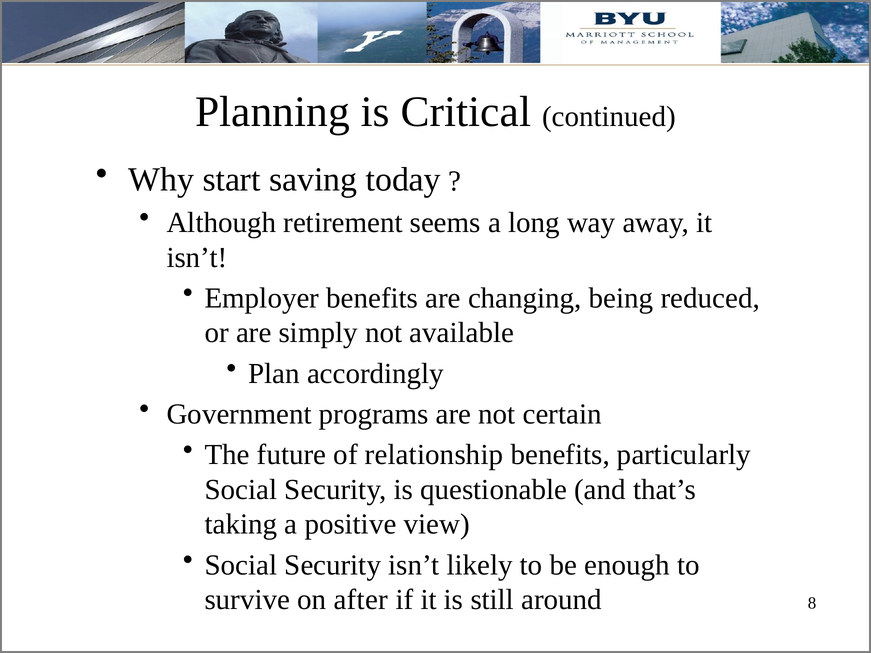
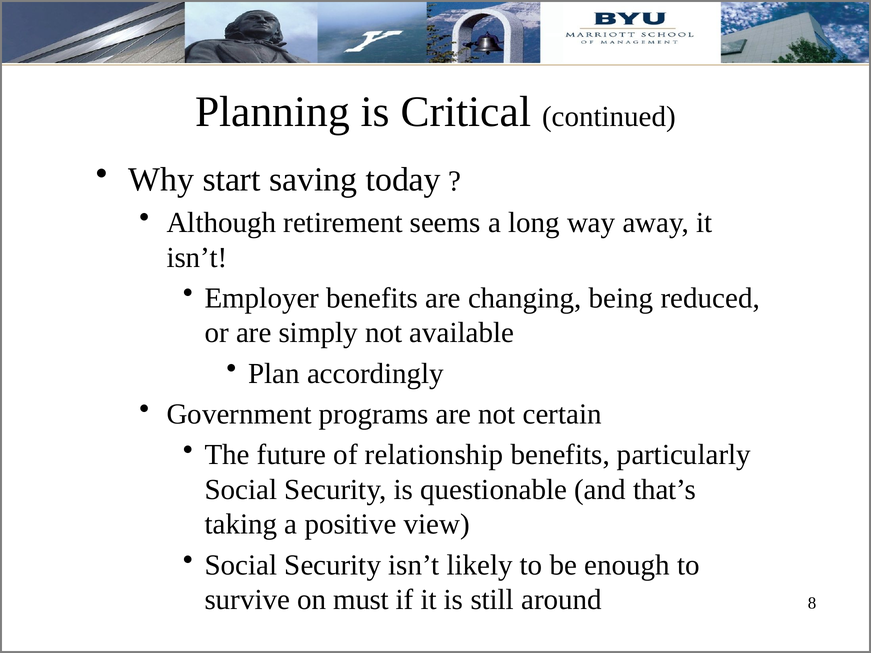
after: after -> must
